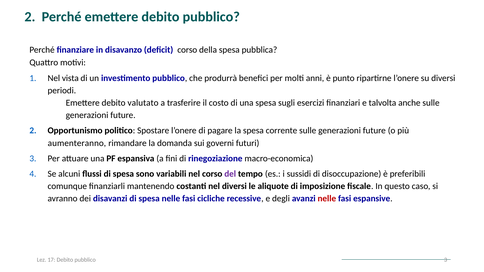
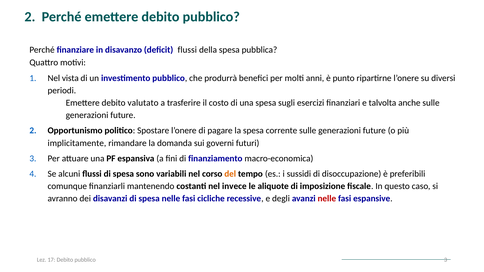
deficit corso: corso -> flussi
aumenteranno: aumenteranno -> implicitamente
rinegoziazione: rinegoziazione -> finanziamento
del colour: purple -> orange
nel diversi: diversi -> invece
